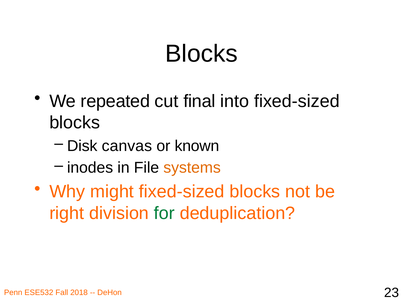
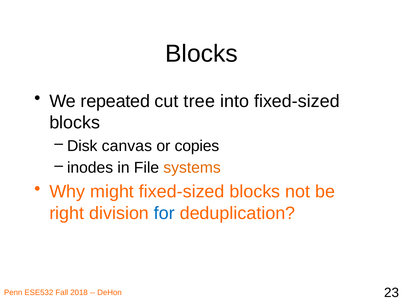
final: final -> tree
known: known -> copies
for colour: green -> blue
